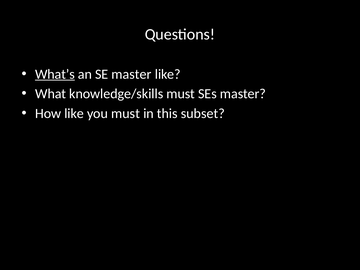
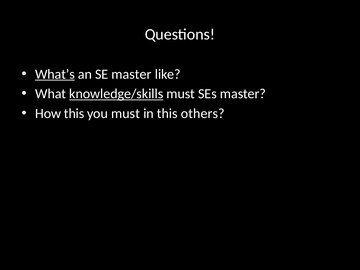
knowledge/skills underline: none -> present
How like: like -> this
subset: subset -> others
